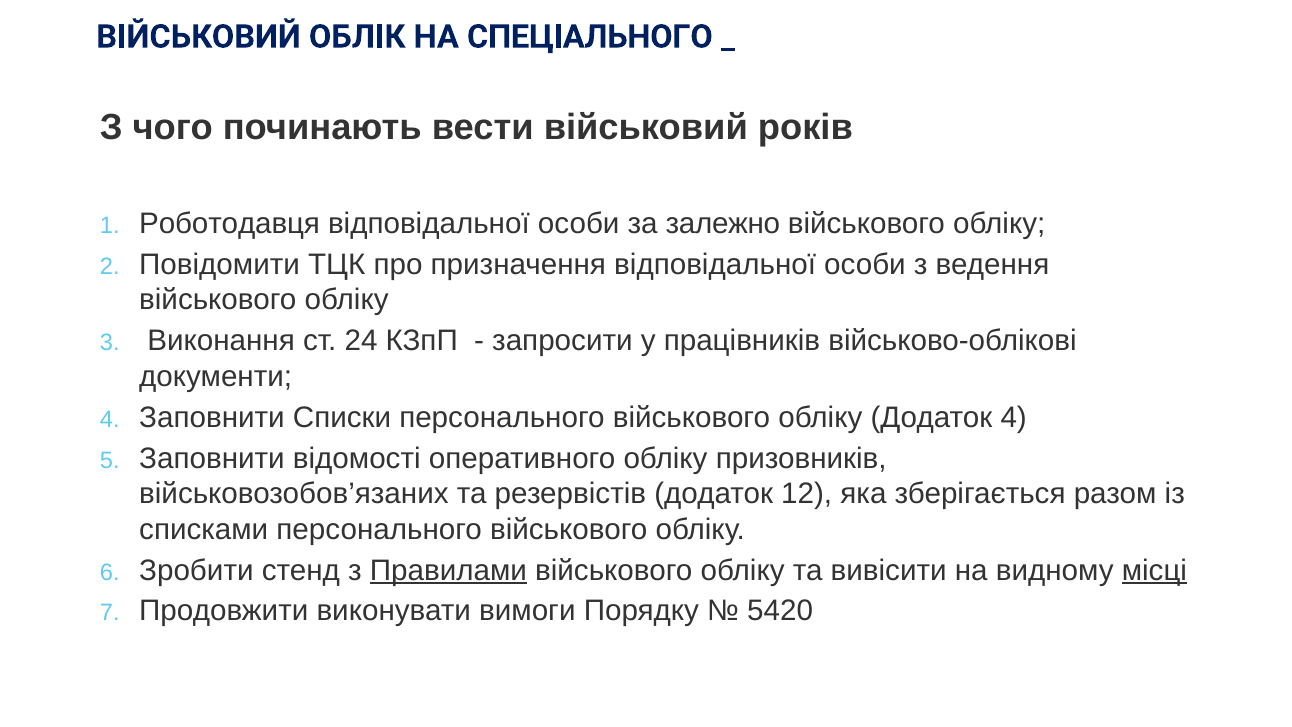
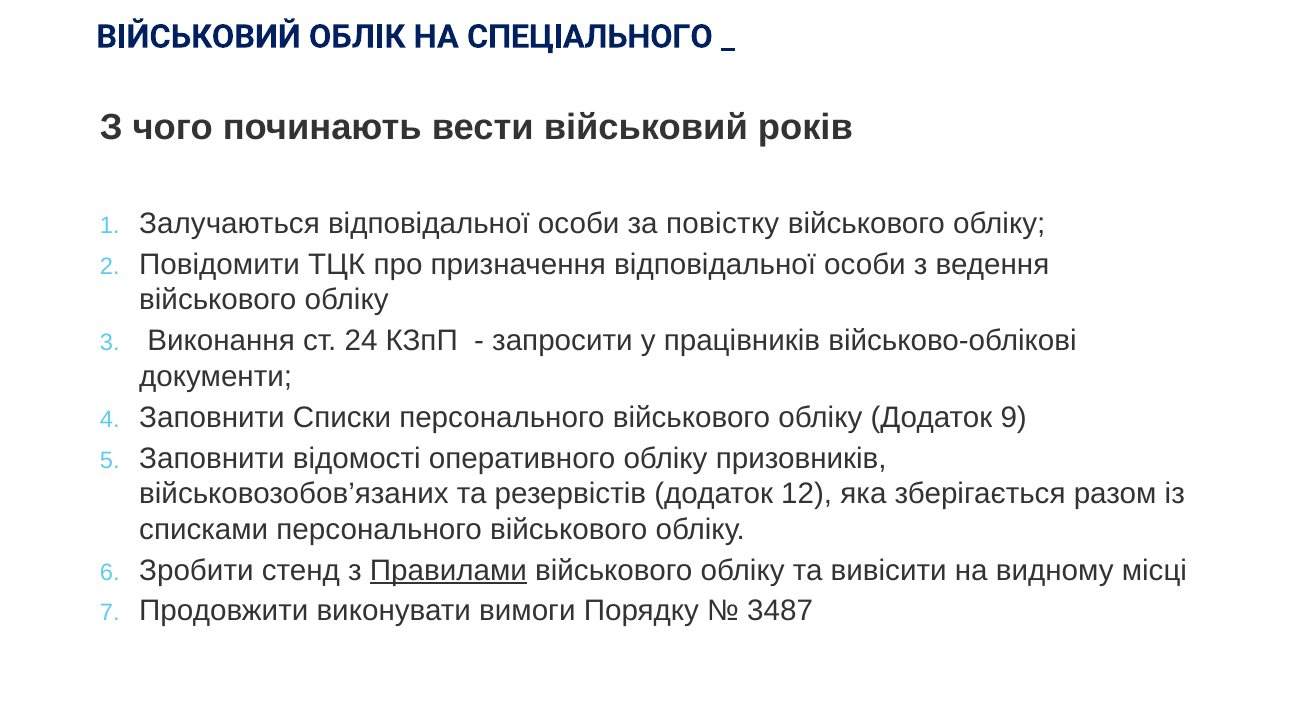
Роботодавця: Роботодавця -> Залучаються
залежно: залежно -> повістку
Додаток 4: 4 -> 9
місці underline: present -> none
5420: 5420 -> 3487
